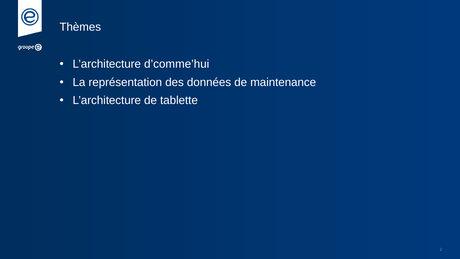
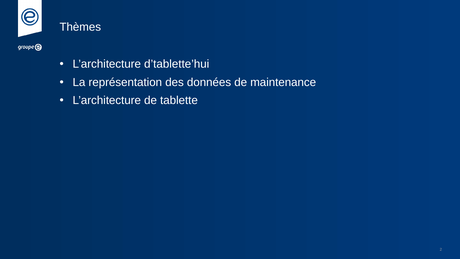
d’comme’hui: d’comme’hui -> d’tablette’hui
